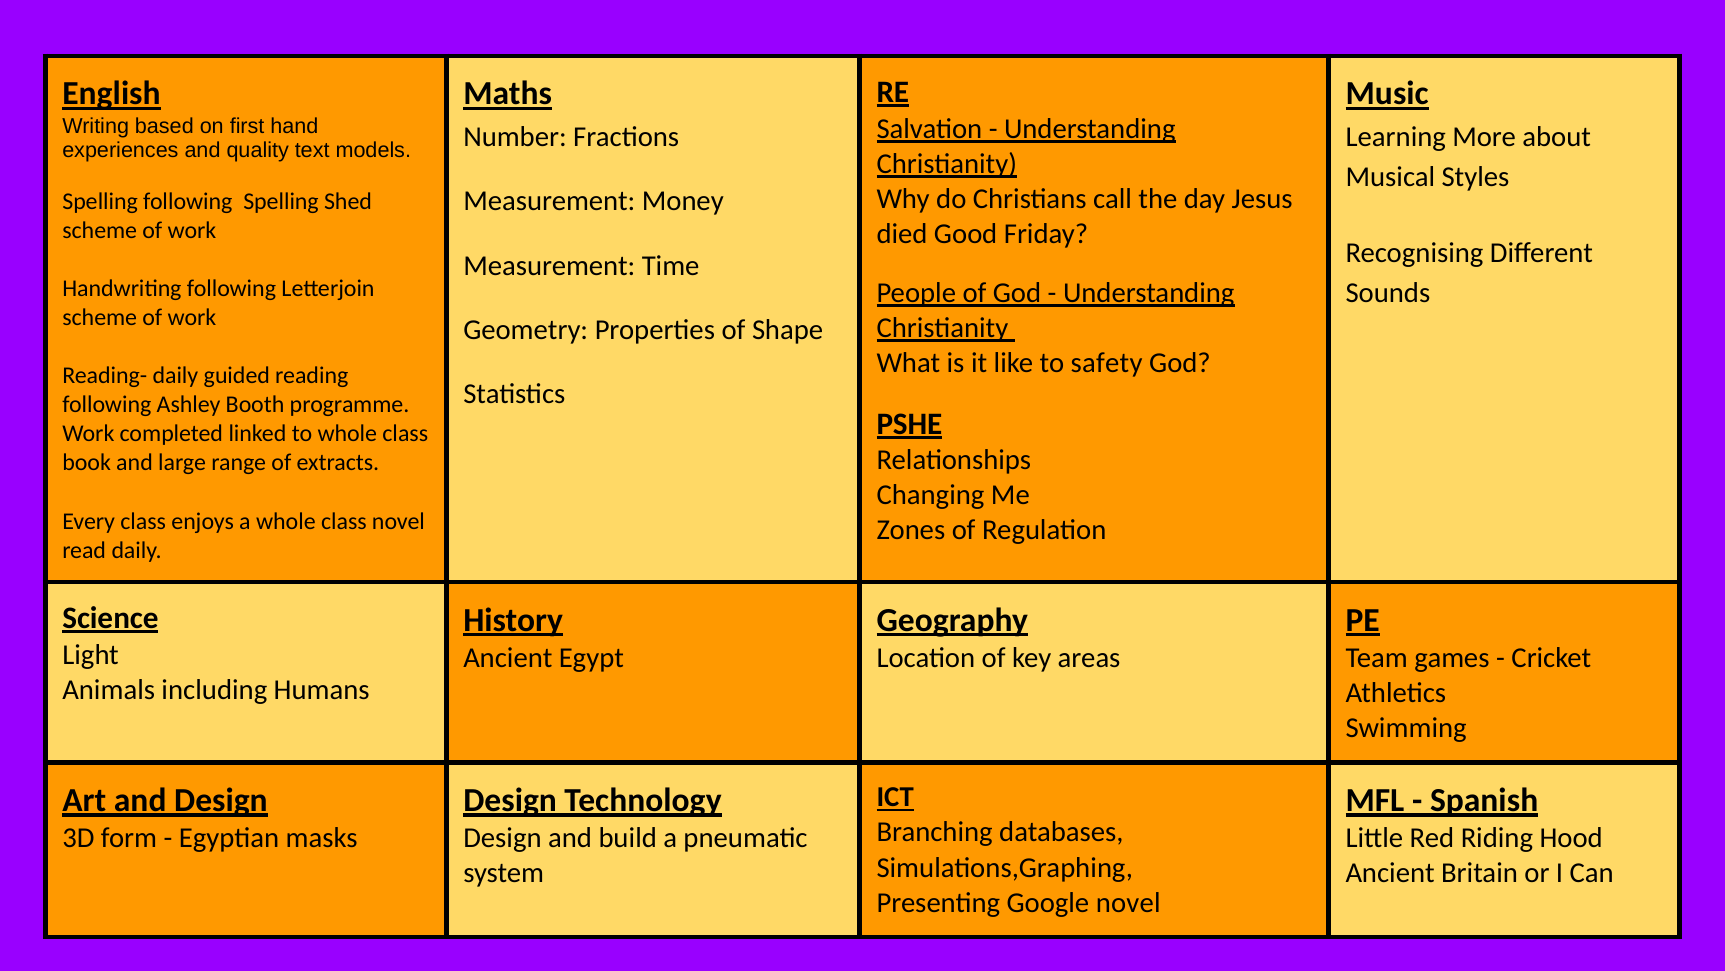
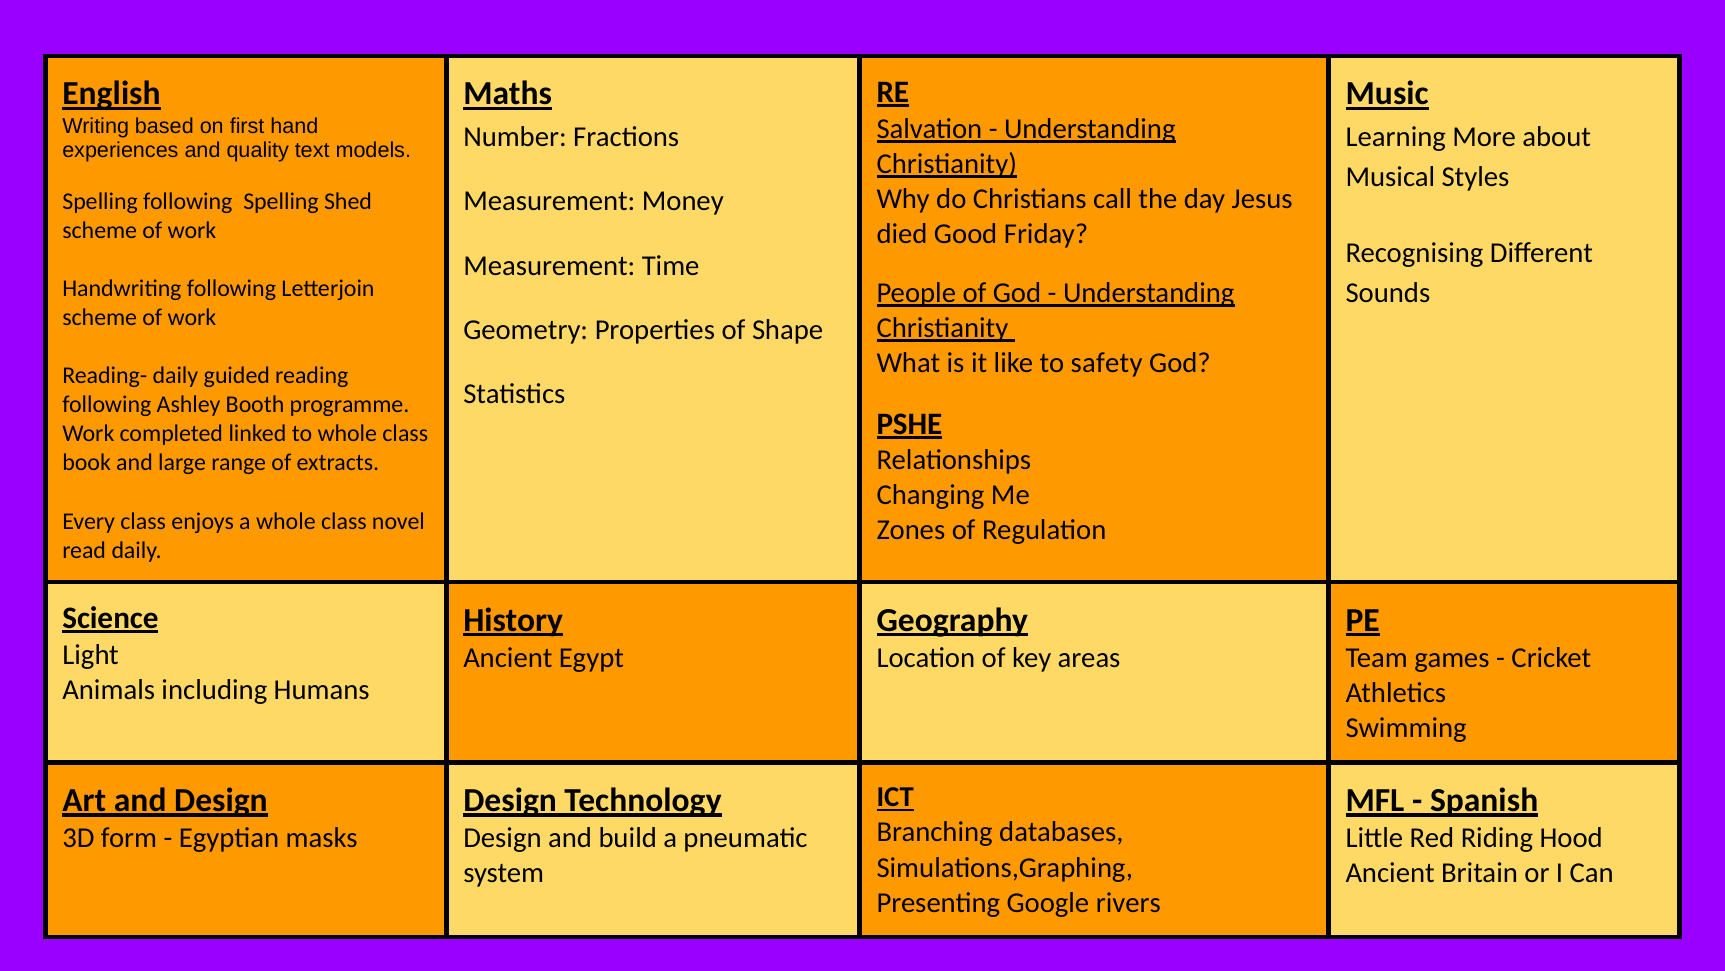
Google novel: novel -> rivers
